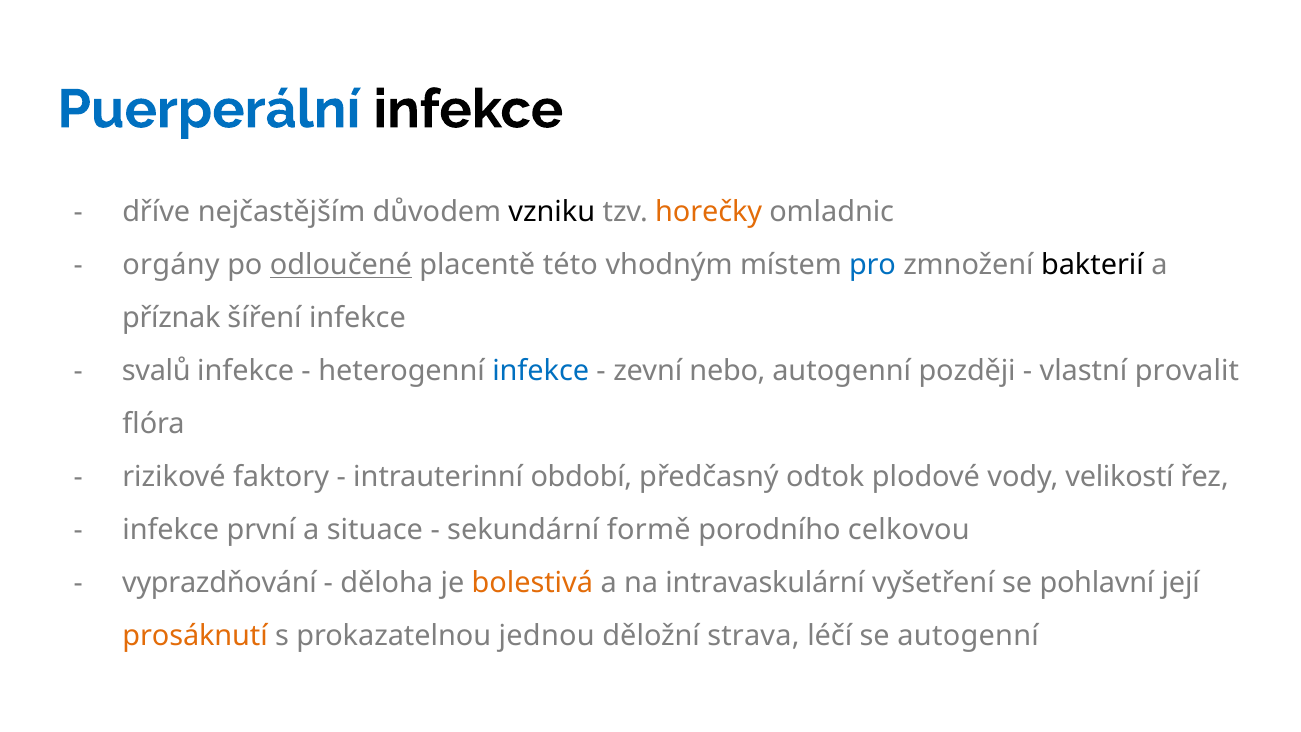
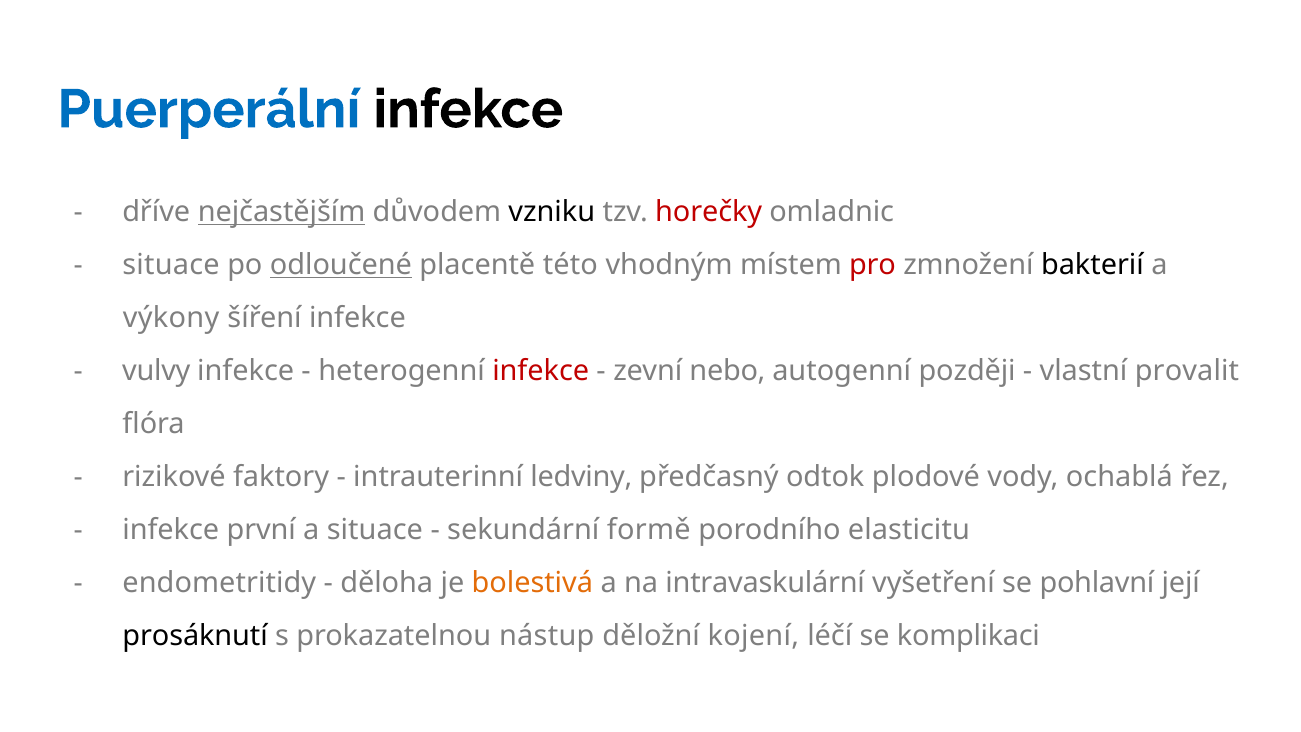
nejčastějším underline: none -> present
horečky colour: orange -> red
orgány at (171, 265): orgány -> situace
pro colour: blue -> red
příznak: příznak -> výkony
svalů: svalů -> vulvy
infekce at (541, 371) colour: blue -> red
období: období -> ledviny
velikostí: velikostí -> ochablá
celkovou: celkovou -> elasticitu
vyprazdňování: vyprazdňování -> endometritidy
prosáknutí colour: orange -> black
jednou: jednou -> nástup
strava: strava -> kojení
se autogenní: autogenní -> komplikaci
